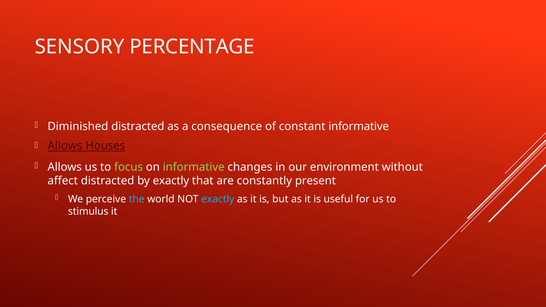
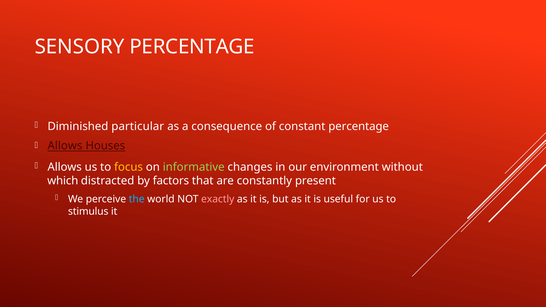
Diminished distracted: distracted -> particular
constant informative: informative -> percentage
focus colour: light green -> yellow
affect: affect -> which
by exactly: exactly -> factors
exactly at (218, 199) colour: light blue -> pink
